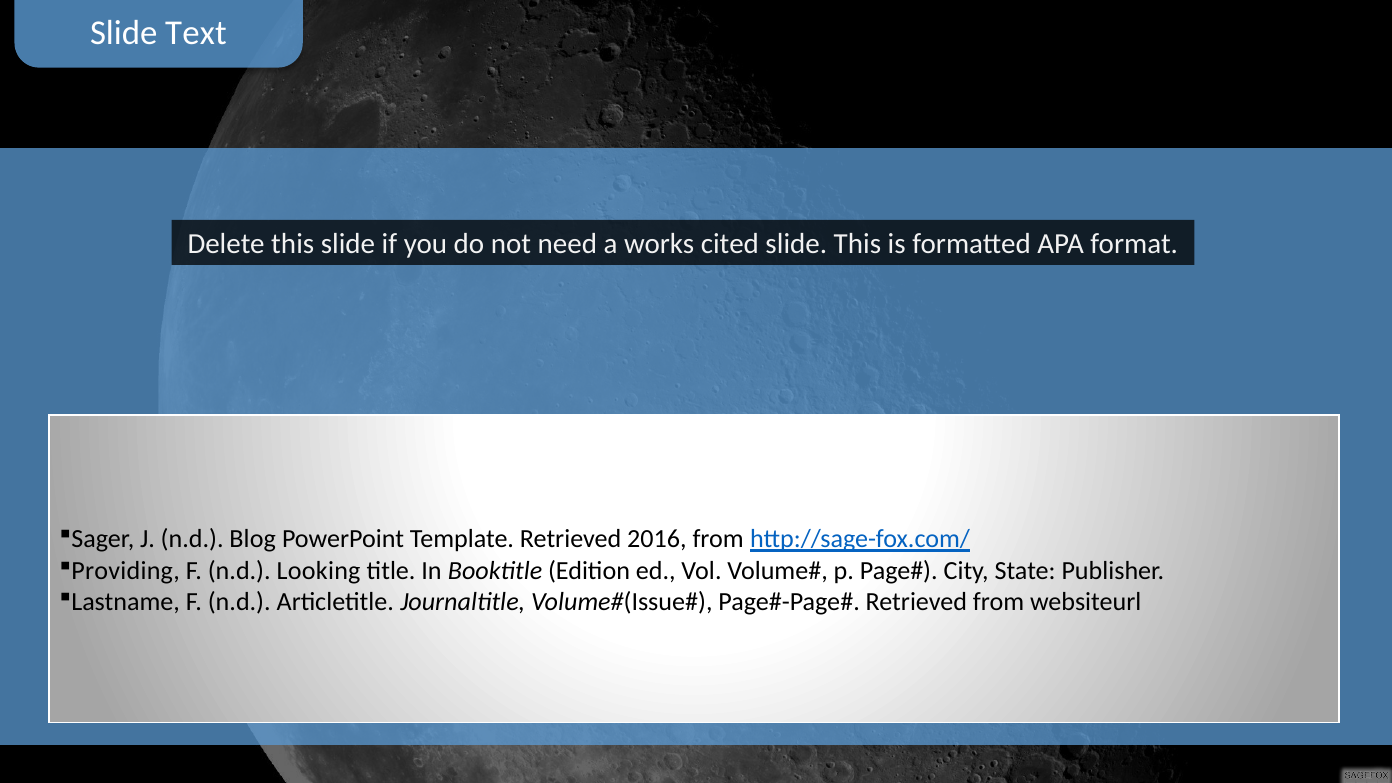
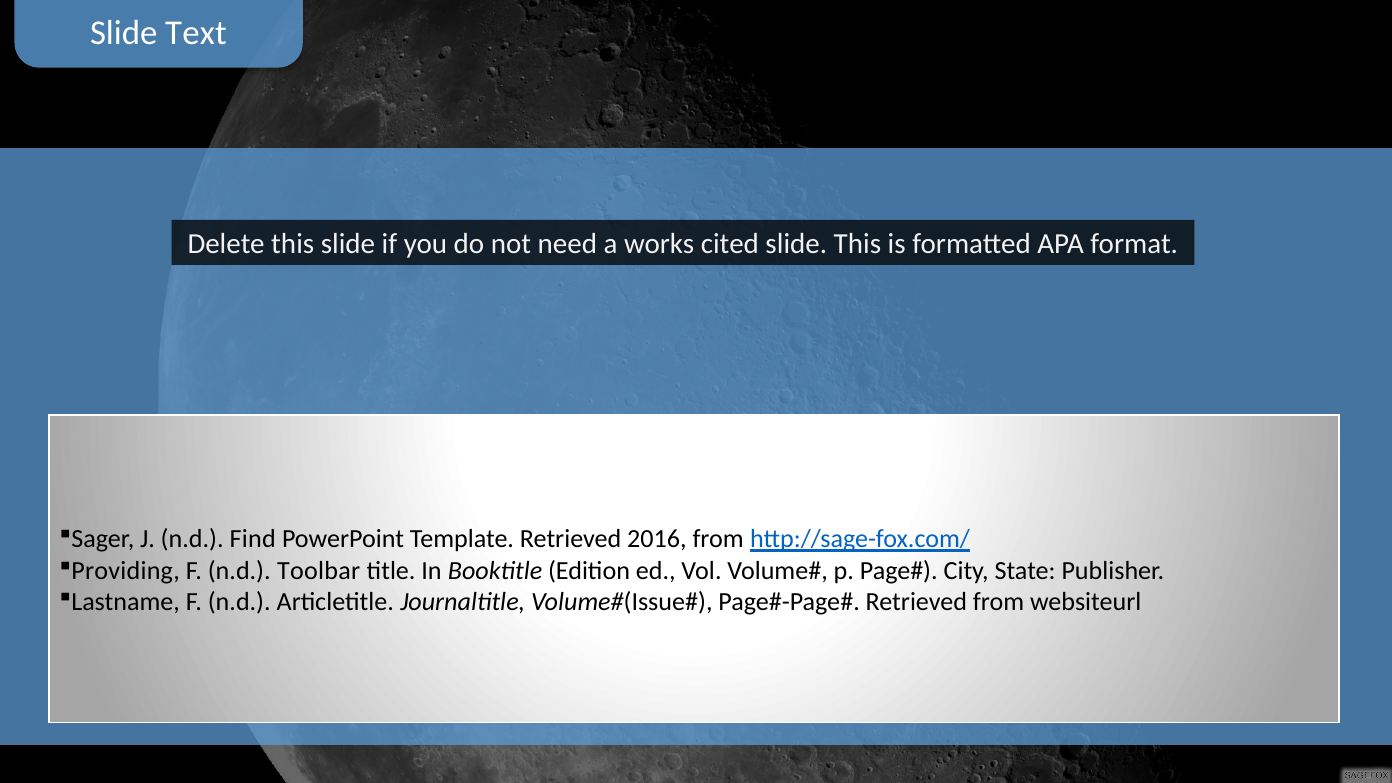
Blog: Blog -> Find
Looking: Looking -> Toolbar
